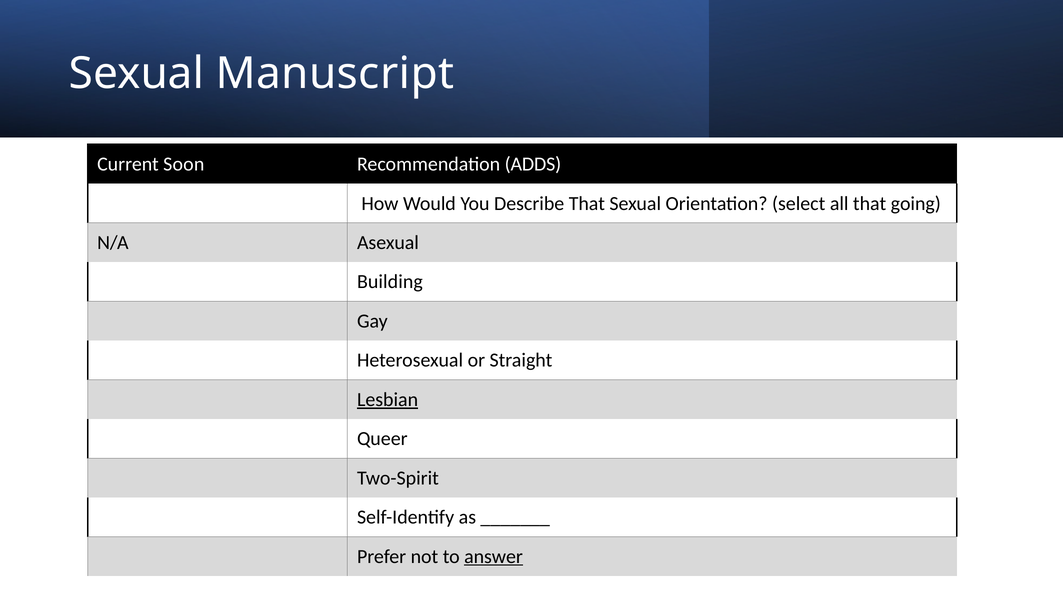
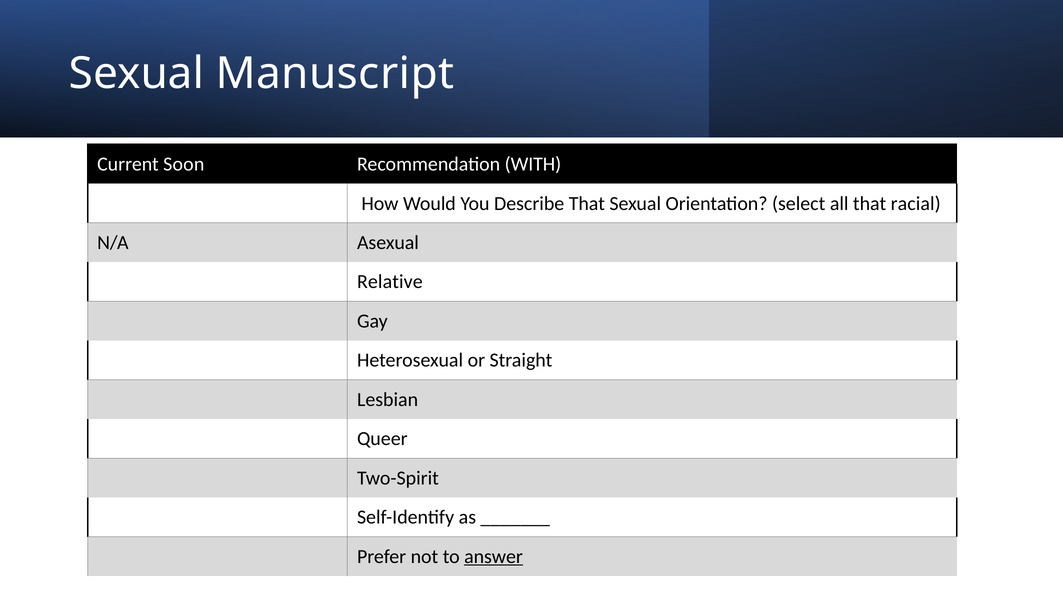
ADDS: ADDS -> WITH
going: going -> racial
Building: Building -> Relative
Lesbian underline: present -> none
